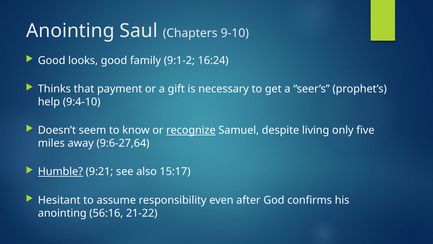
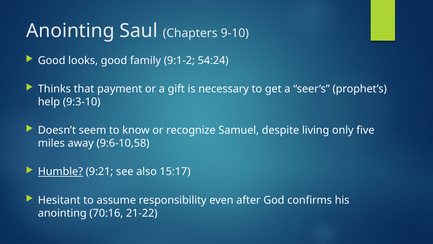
16:24: 16:24 -> 54:24
9:4-10: 9:4-10 -> 9:3-10
recognize underline: present -> none
9:6-27,64: 9:6-27,64 -> 9:6-10,58
56:16: 56:16 -> 70:16
